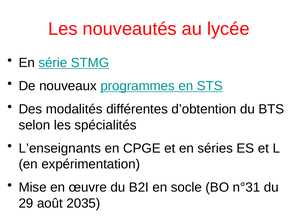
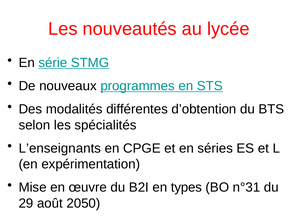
socle: socle -> types
2035: 2035 -> 2050
